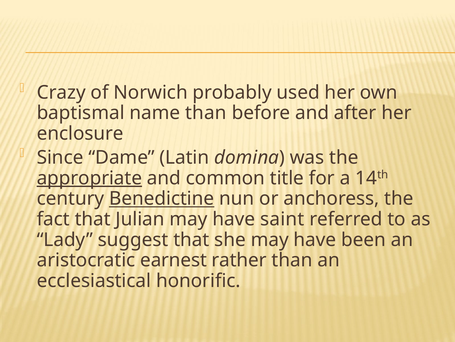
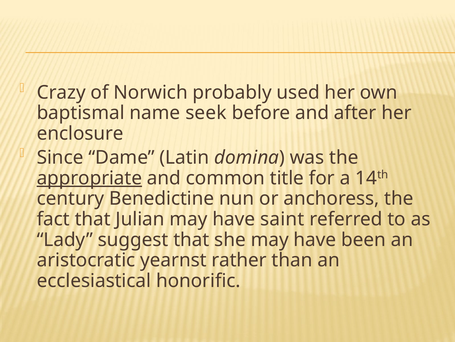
name than: than -> seek
Benedictine underline: present -> none
earnest: earnest -> yearnst
